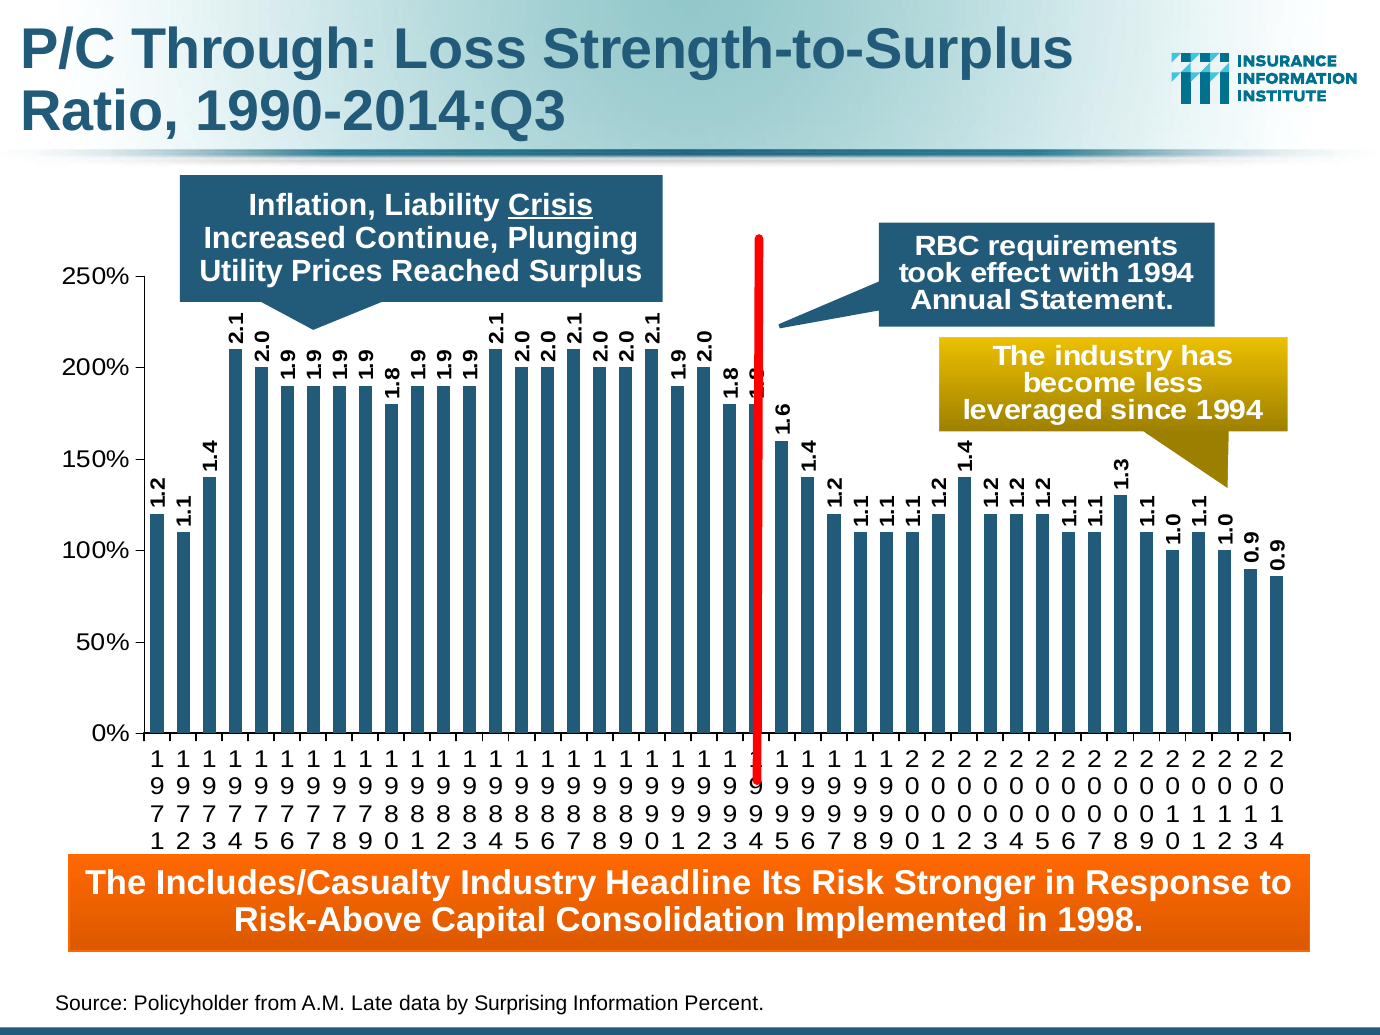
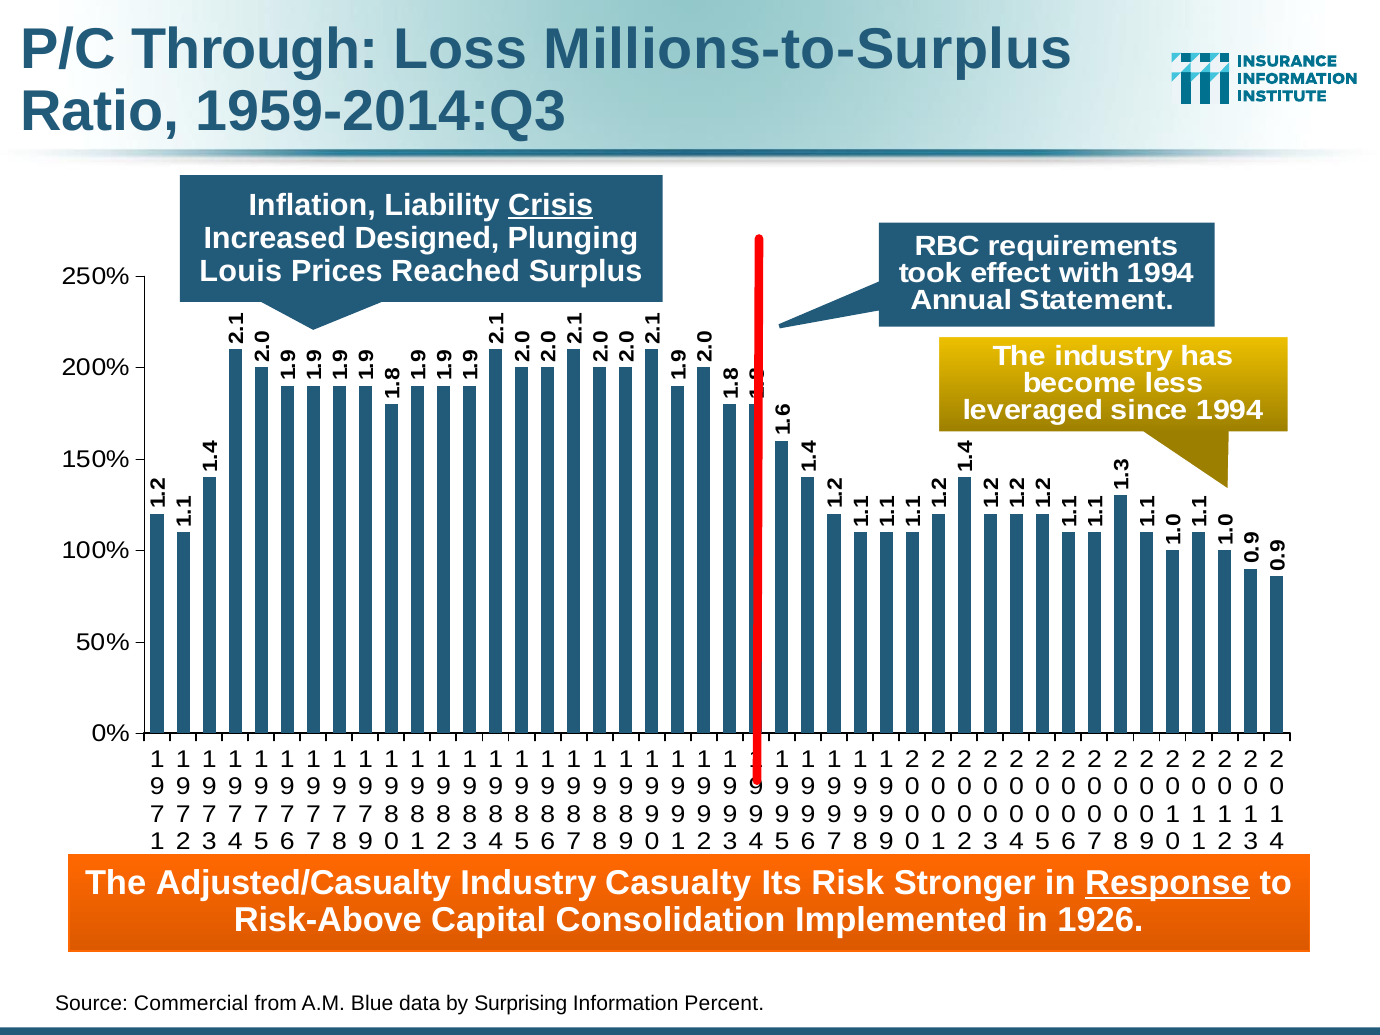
Strength-to-Surplus: Strength-to-Surplus -> Millions-to-Surplus
1990-2014:Q3: 1990-2014:Q3 -> 1959-2014:Q3
Continue: Continue -> Designed
Utility: Utility -> Louis
Includes/Casualty: Includes/Casualty -> Adjusted/Casualty
Headline: Headline -> Casualty
Response underline: none -> present
1998: 1998 -> 1926
Policyholder: Policyholder -> Commercial
Late: Late -> Blue
